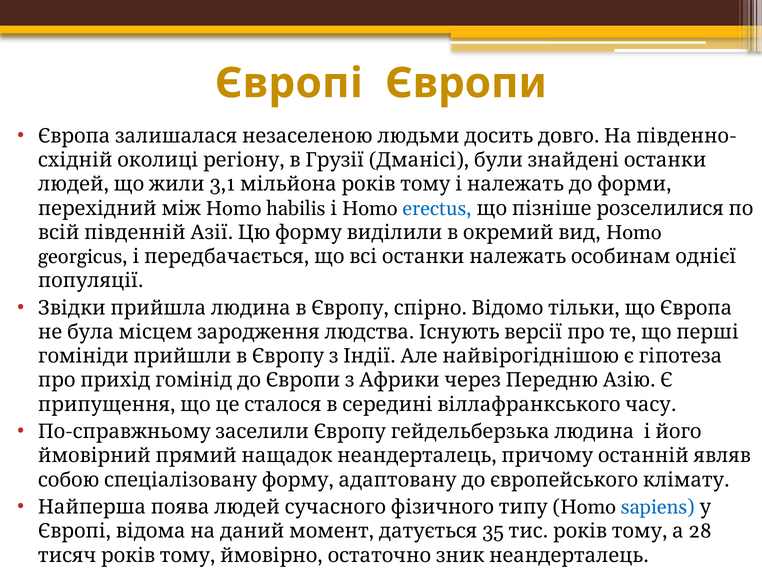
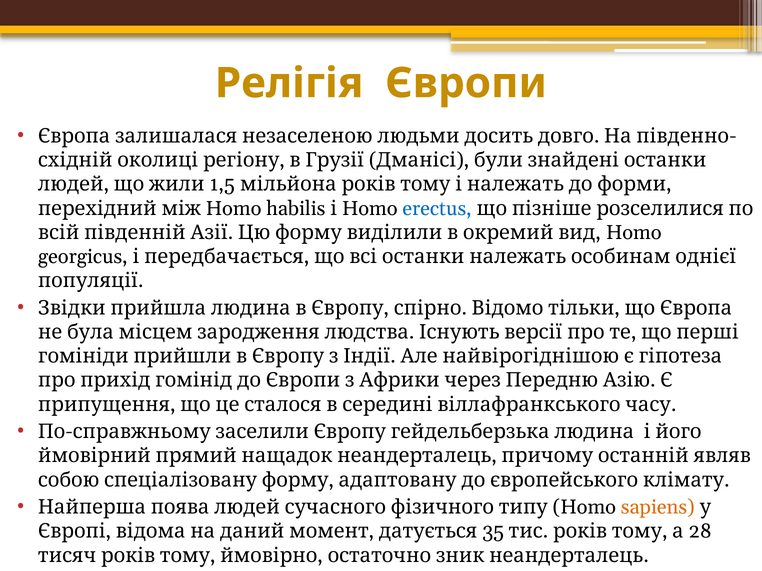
Європі at (289, 83): Європі -> Релігія
3,1: 3,1 -> 1,5
sapiens colour: blue -> orange
